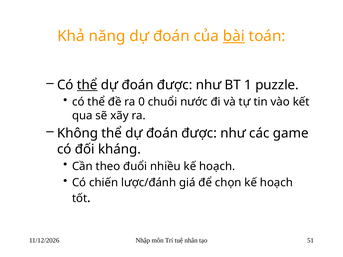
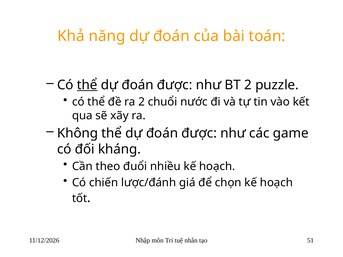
bài underline: present -> none
BT 1: 1 -> 2
ra 0: 0 -> 2
